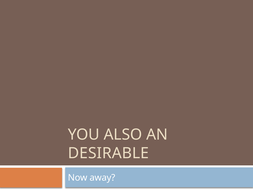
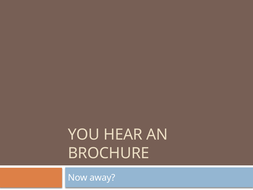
ALSO: ALSO -> HEAR
DESIRABLE: DESIRABLE -> BROCHURE
